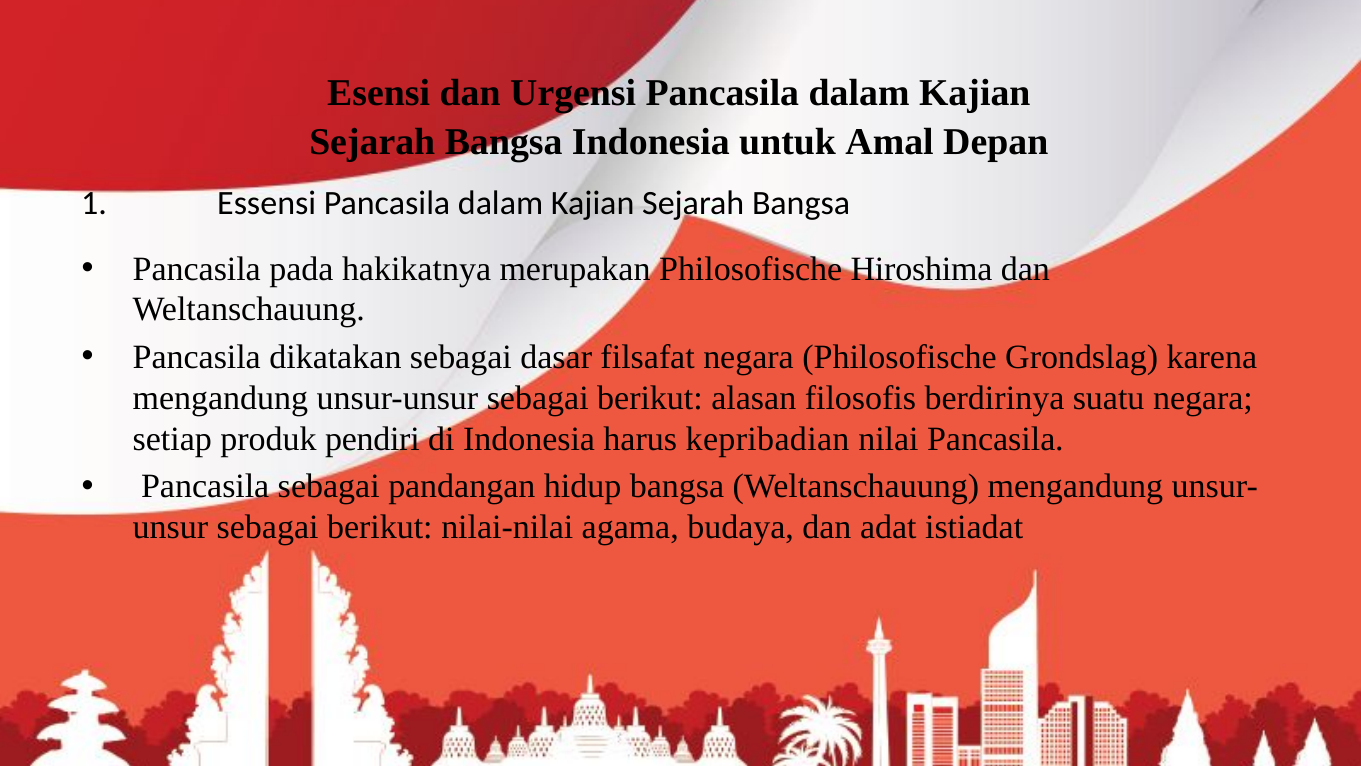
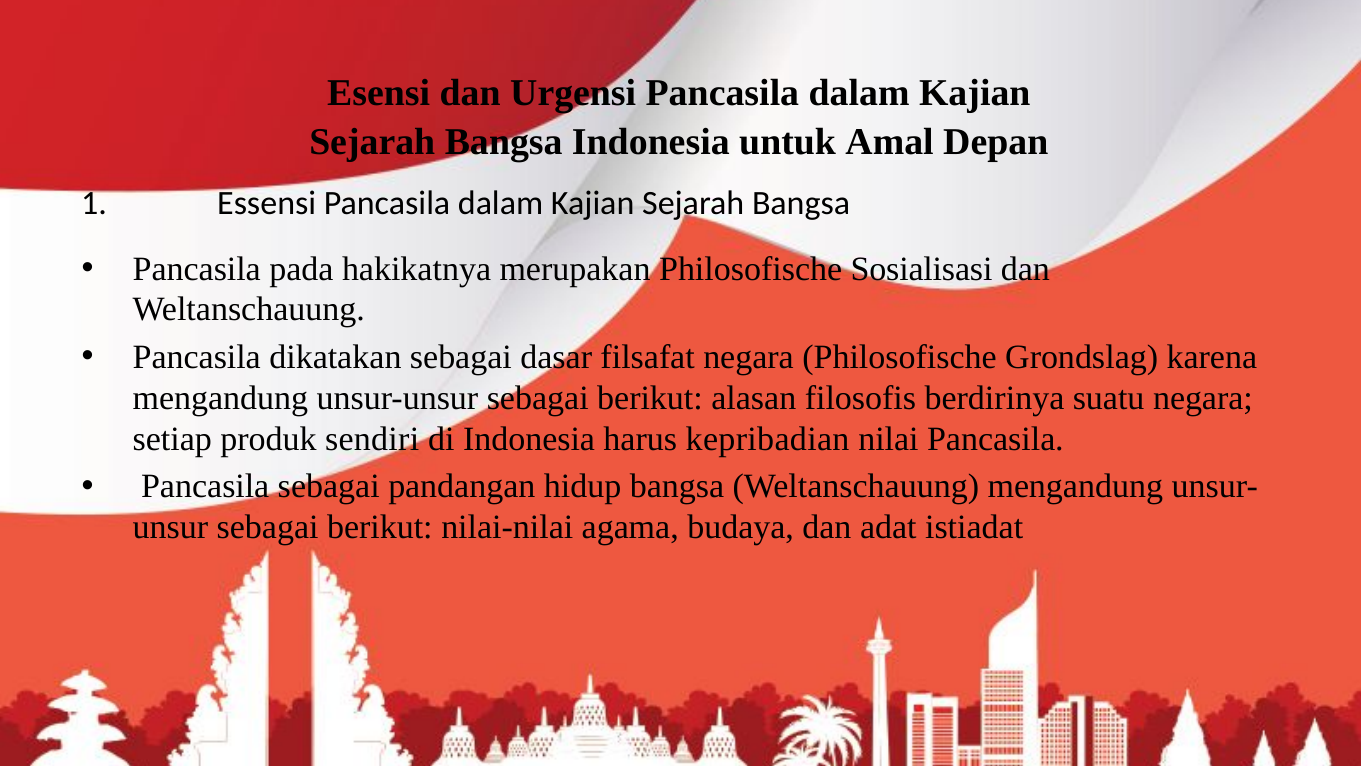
Hiroshima: Hiroshima -> Sosialisasi
pendiri: pendiri -> sendiri
